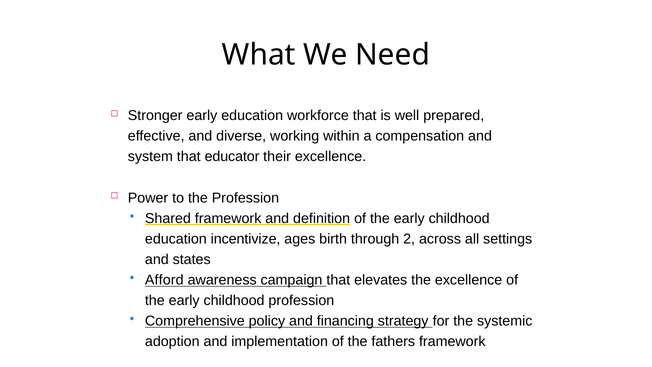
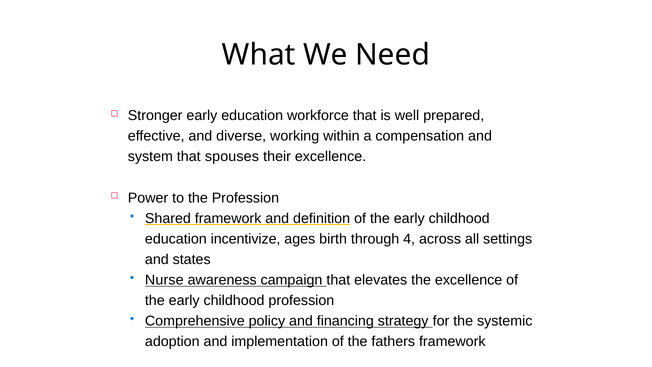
educator: educator -> spouses
2: 2 -> 4
Afford: Afford -> Nurse
